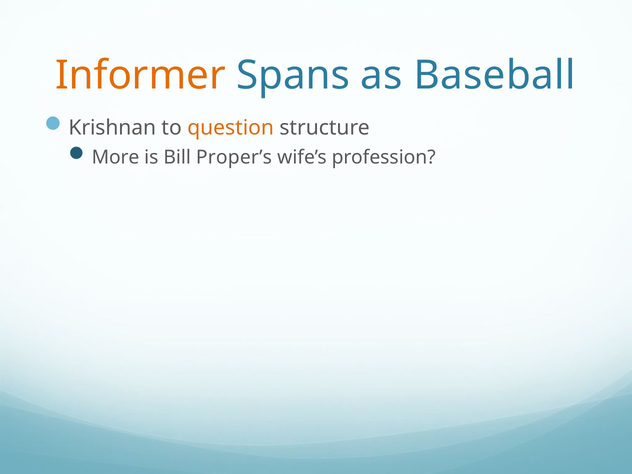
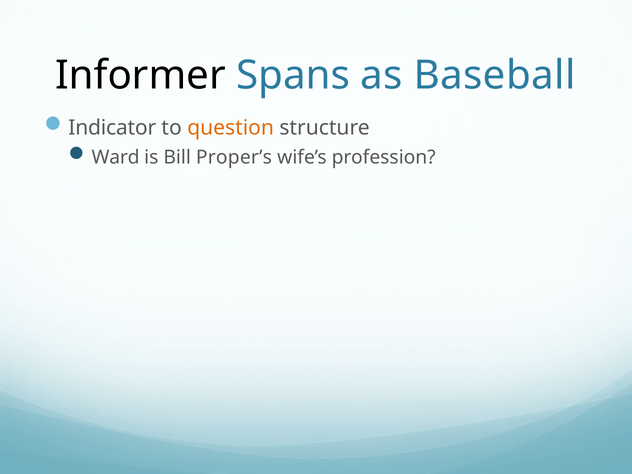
Informer colour: orange -> black
Krishnan: Krishnan -> Indicator
More: More -> Ward
